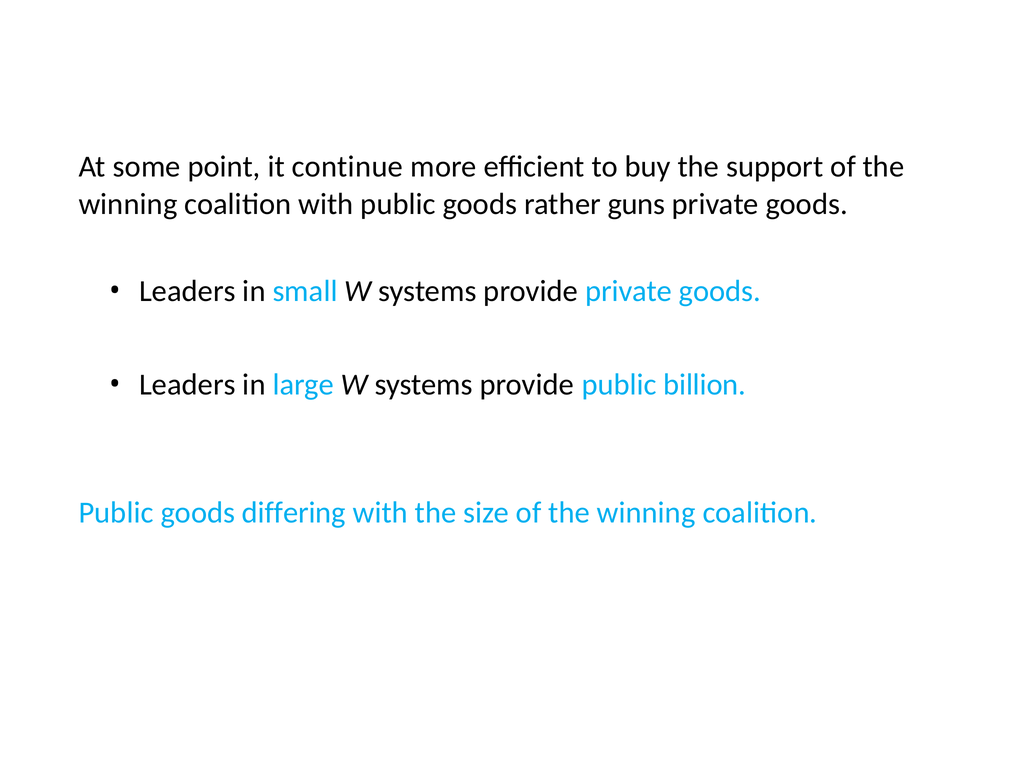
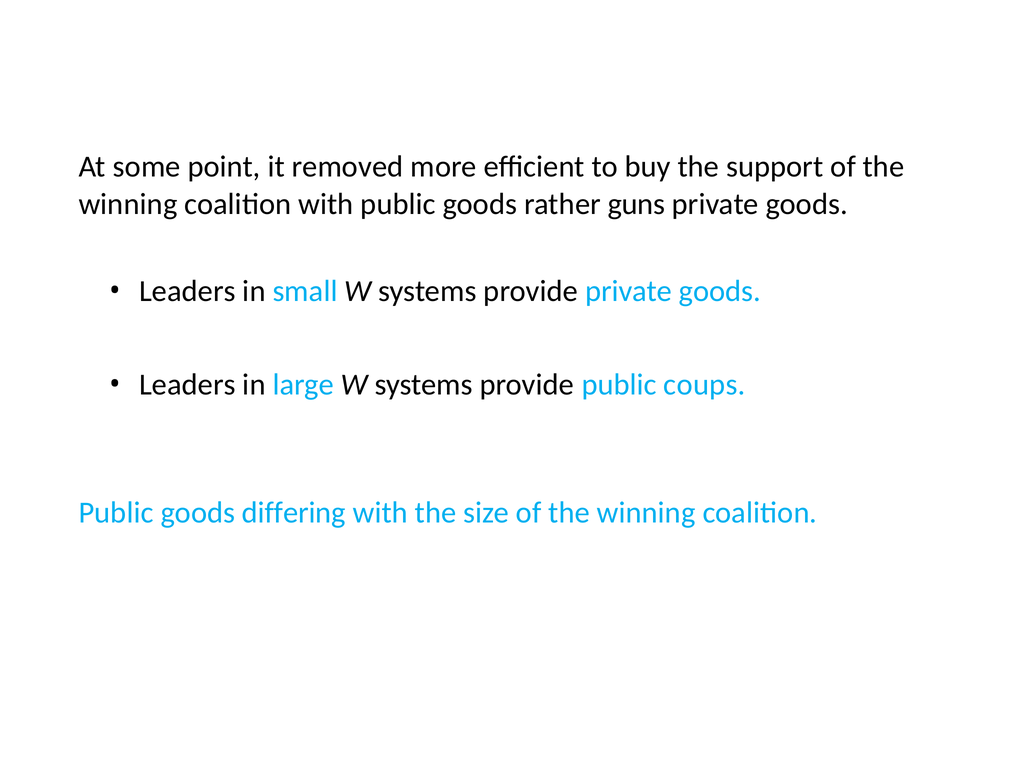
continue: continue -> removed
billion: billion -> coups
